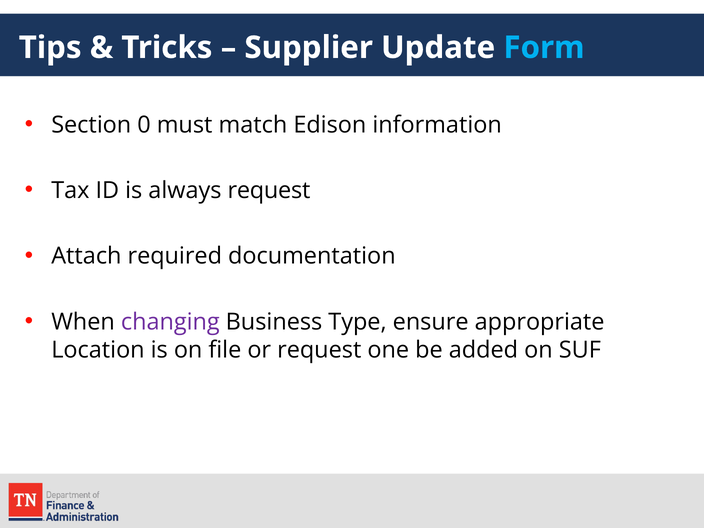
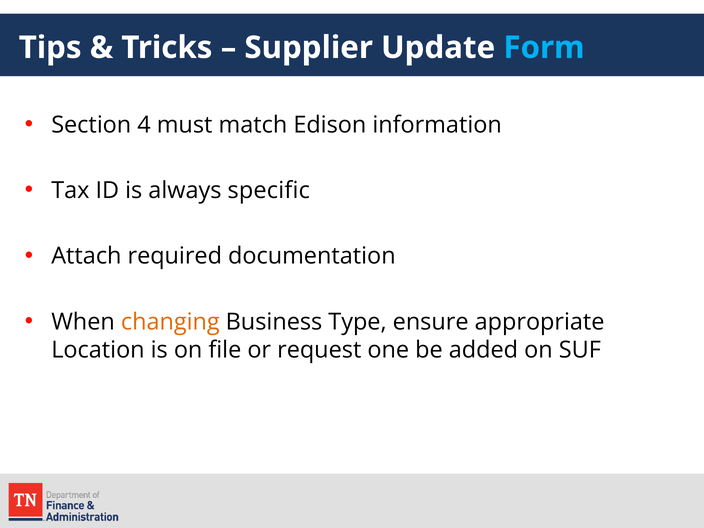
0: 0 -> 4
always request: request -> specific
changing colour: purple -> orange
